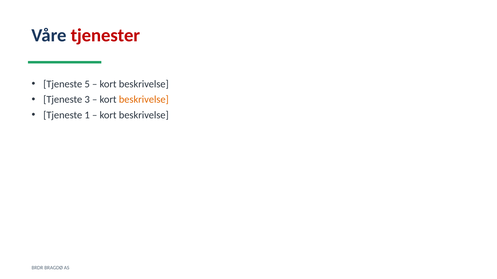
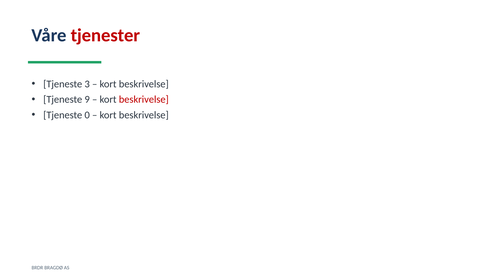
5: 5 -> 3
3: 3 -> 9
beskrivelse at (144, 100) colour: orange -> red
1: 1 -> 0
